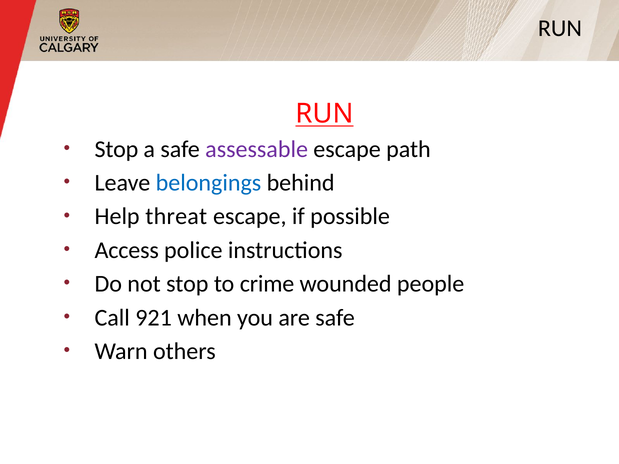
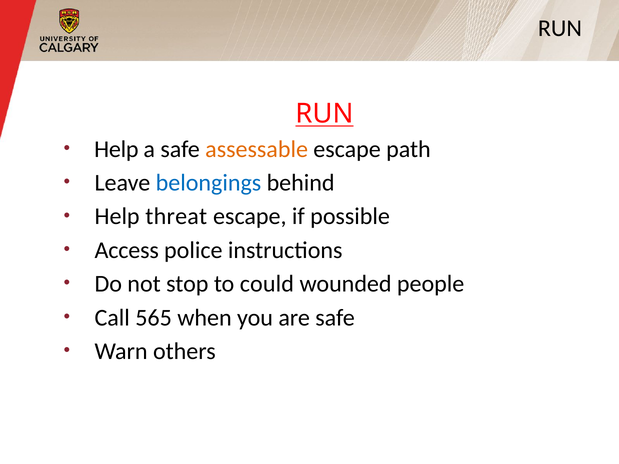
Stop at (116, 149): Stop -> Help
assessable colour: purple -> orange
crime: crime -> could
921: 921 -> 565
